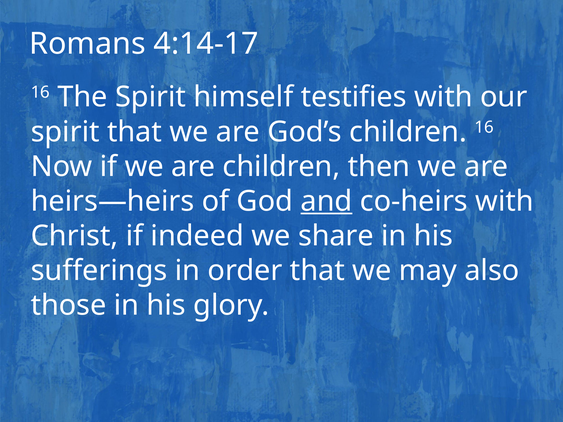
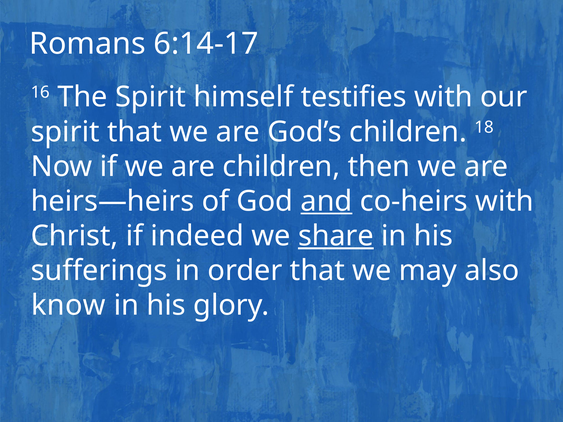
4:14-17: 4:14-17 -> 6:14-17
children 16: 16 -> 18
share underline: none -> present
those: those -> know
